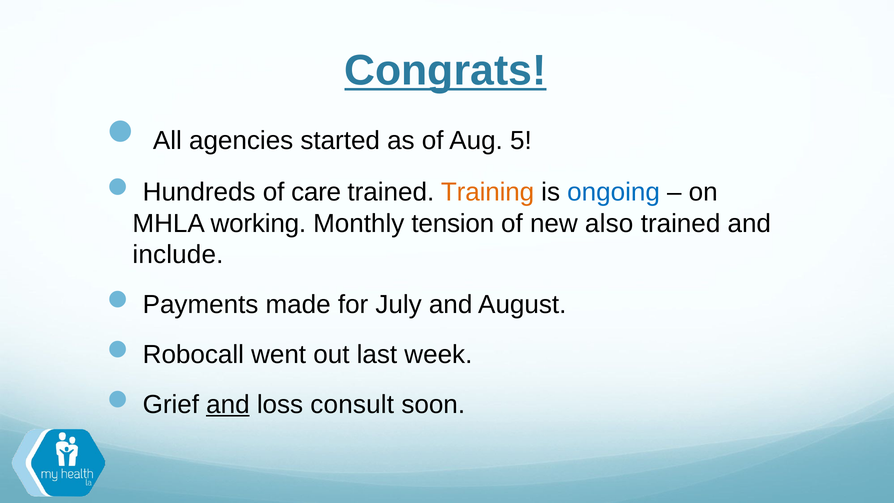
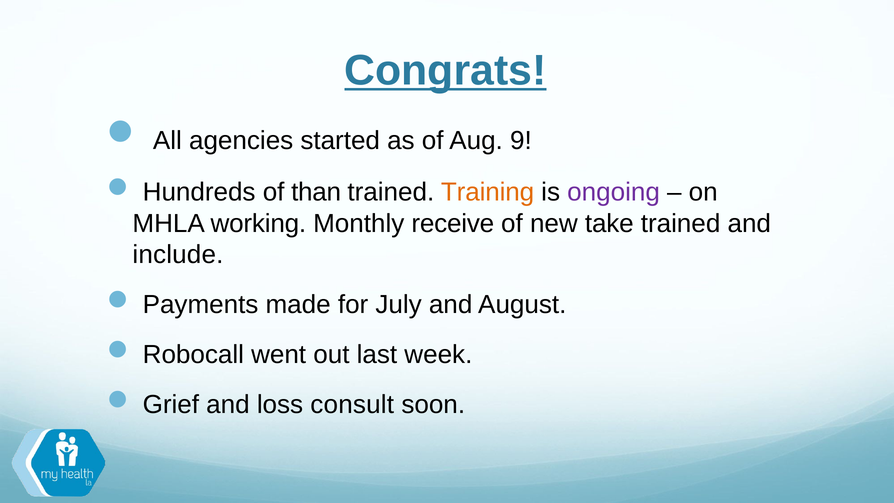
5: 5 -> 9
care: care -> than
ongoing colour: blue -> purple
tension: tension -> receive
also: also -> take
and at (228, 405) underline: present -> none
